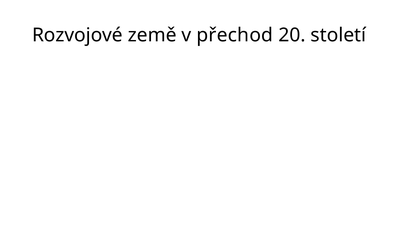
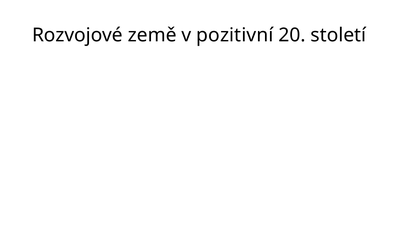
přechod: přechod -> pozitivní
